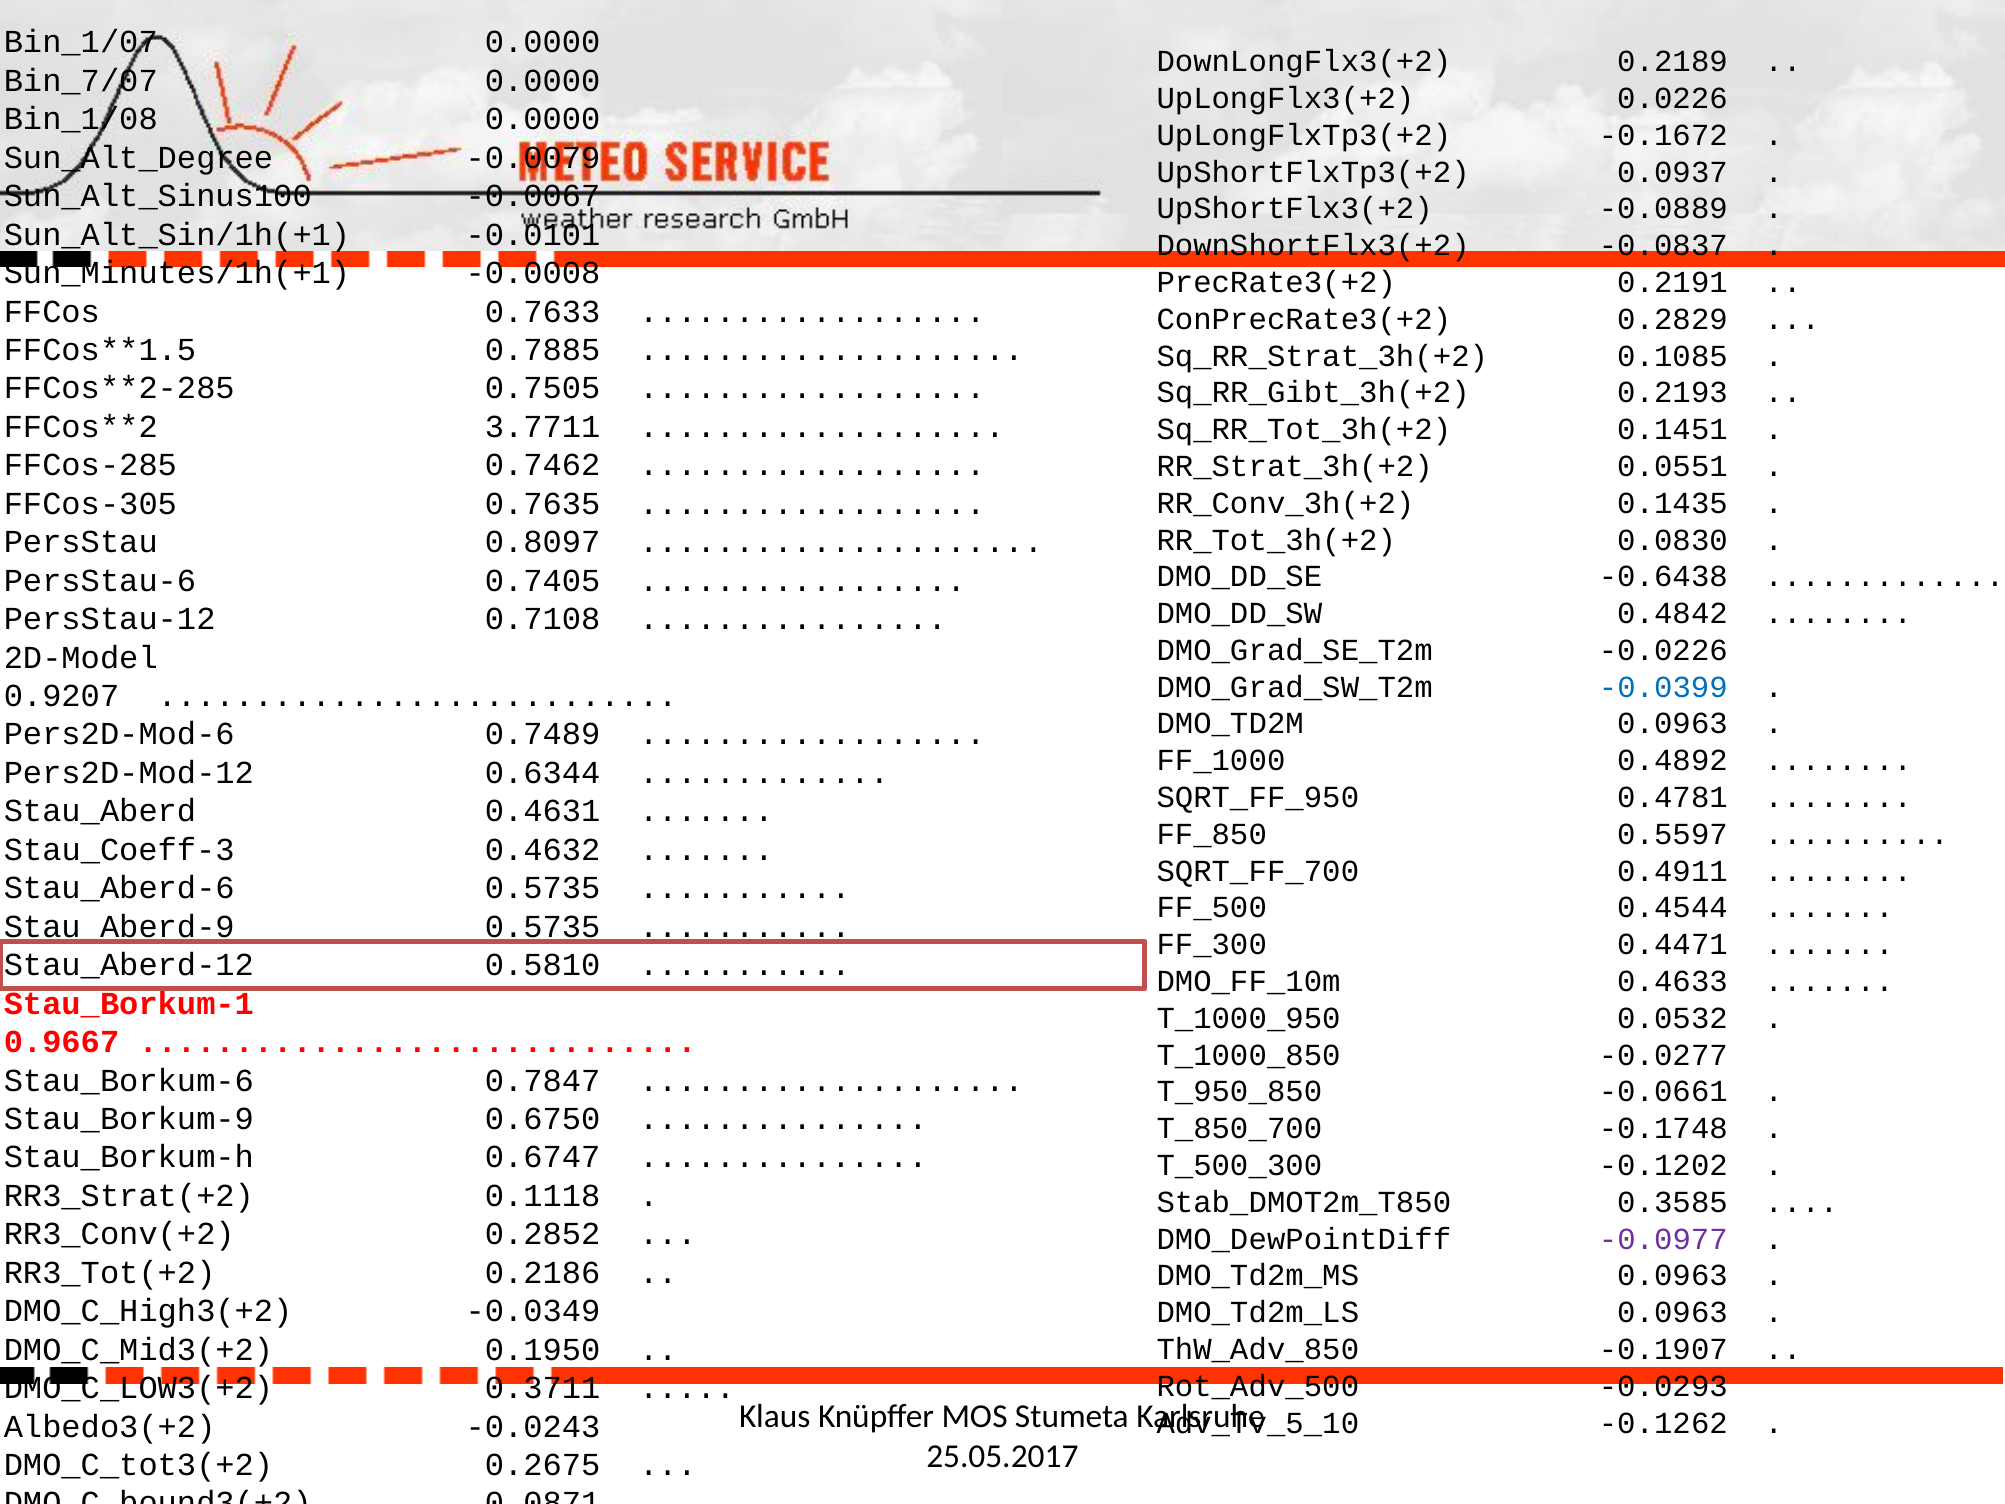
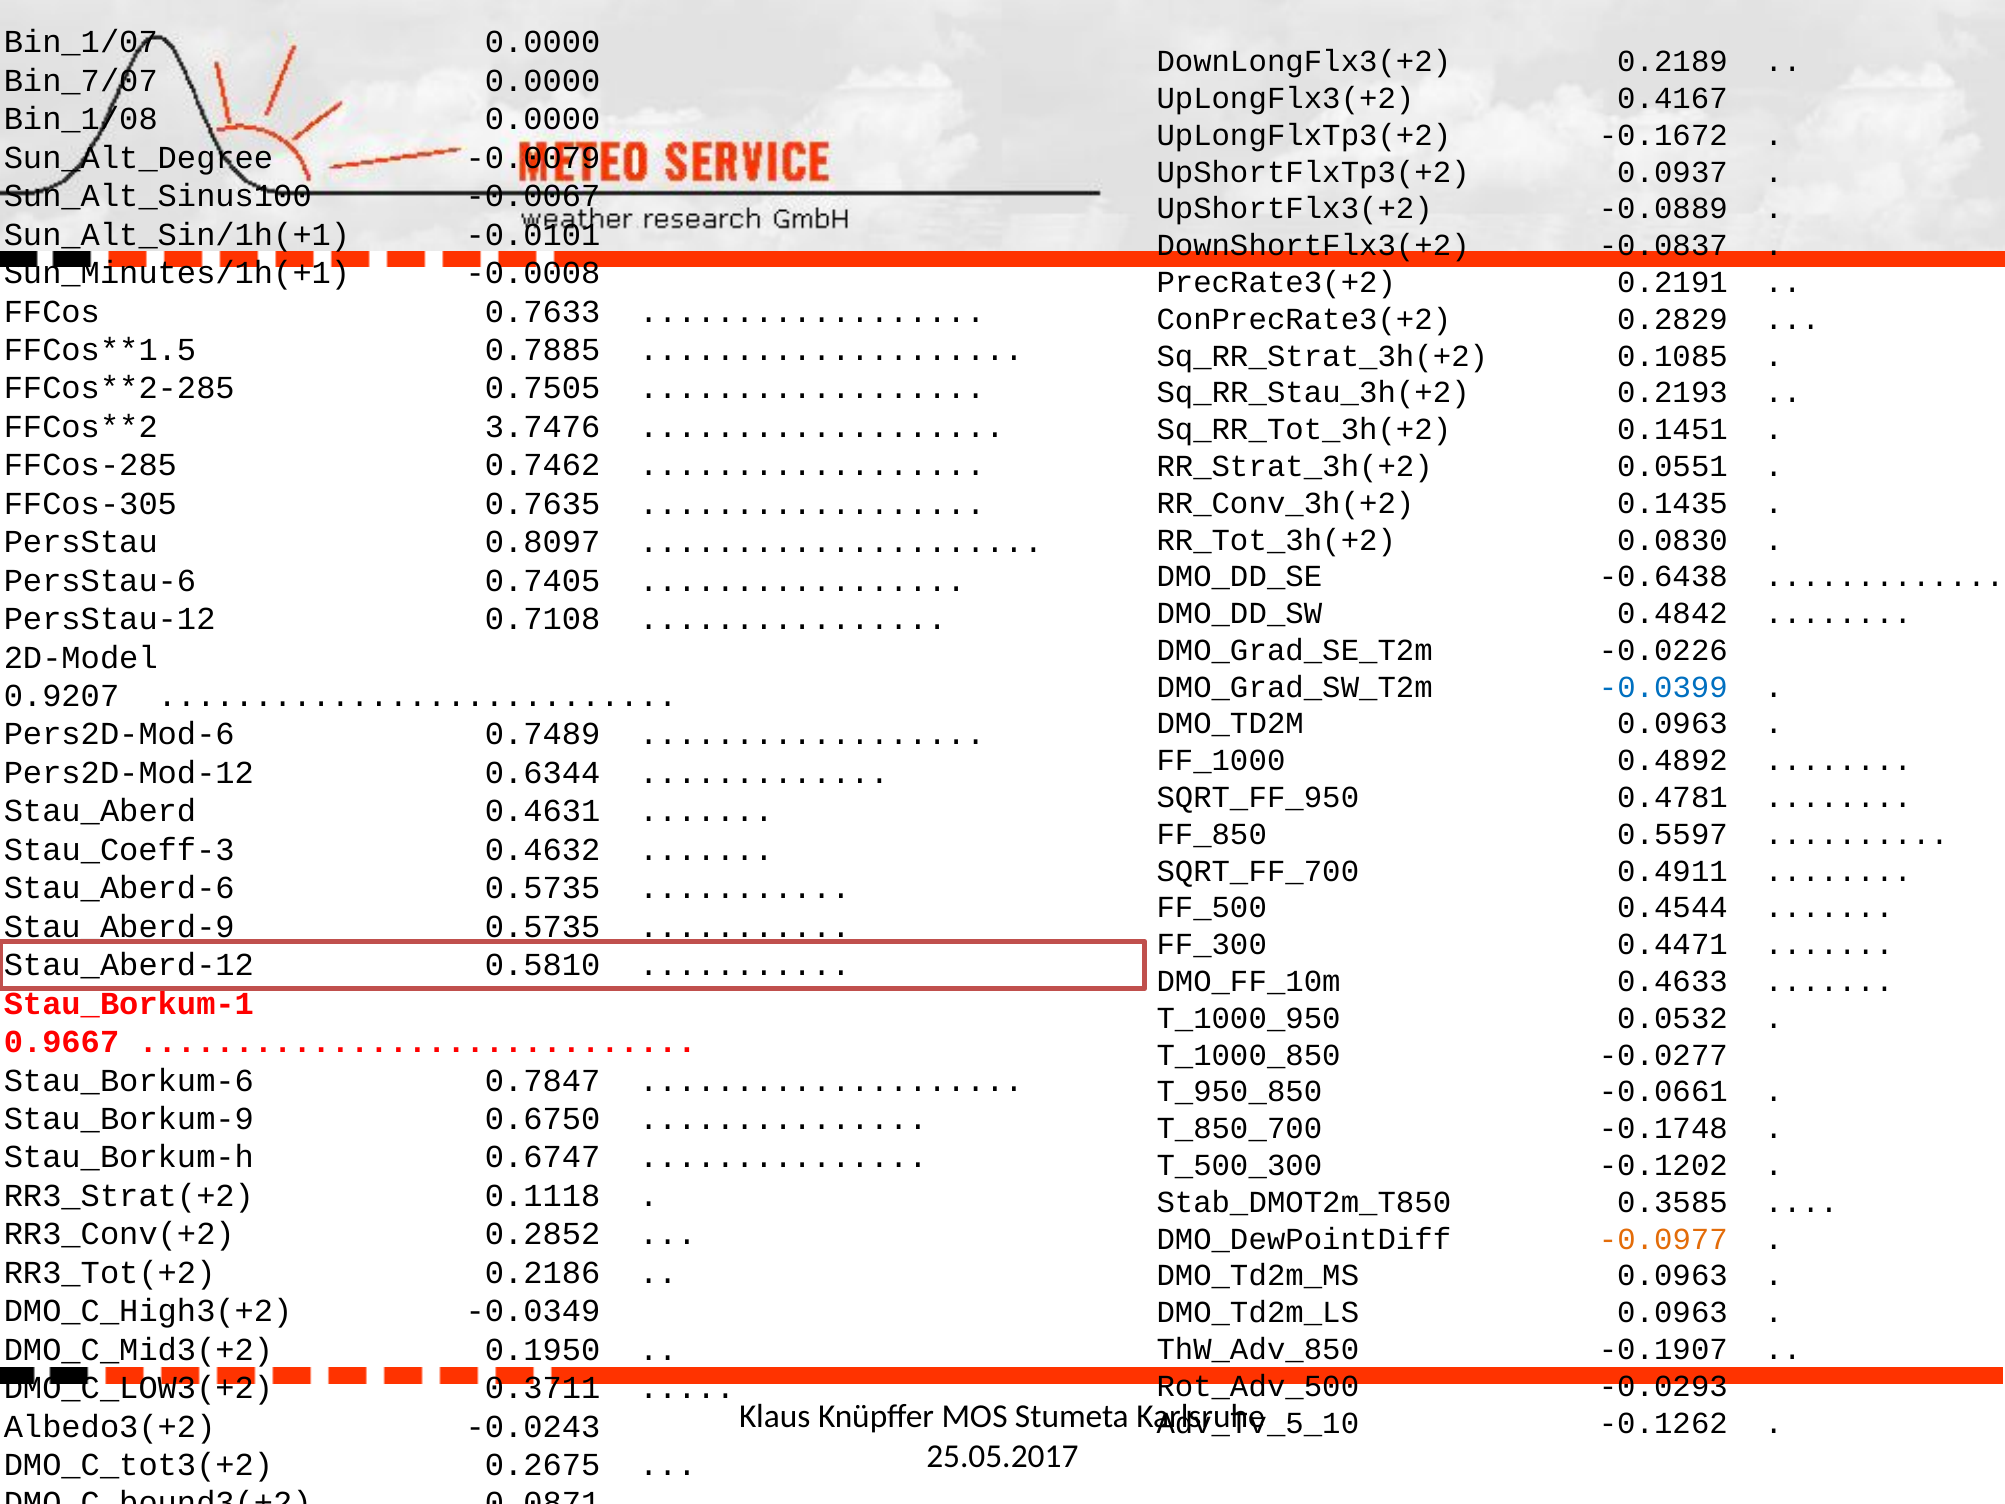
0.0226: 0.0226 -> 0.4167
Sq_RR_Gibt_3h(+2: Sq_RR_Gibt_3h(+2 -> Sq_RR_Stau_3h(+2
3.7711: 3.7711 -> 3.7476
-0.0977 colour: purple -> orange
